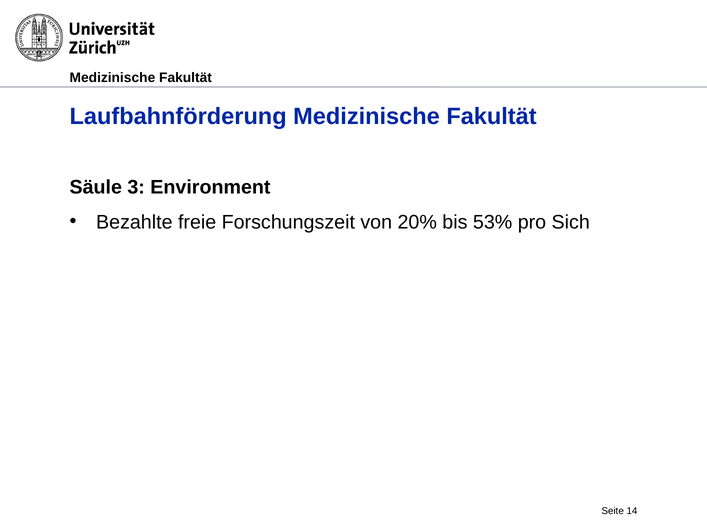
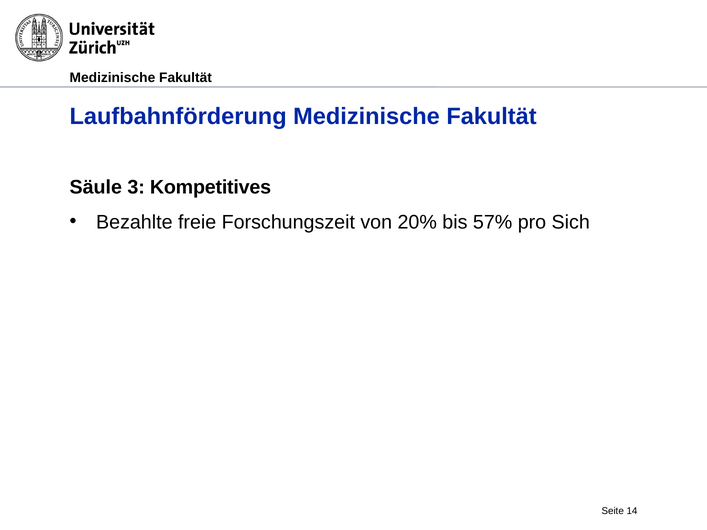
Environment: Environment -> Kompetitives
53%: 53% -> 57%
